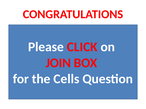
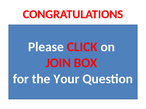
Cells: Cells -> Your
